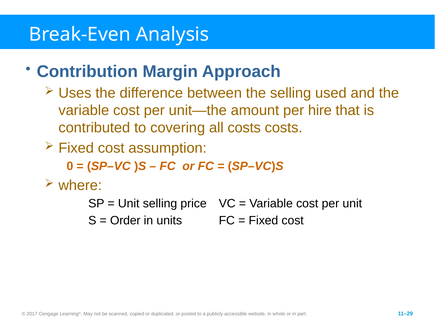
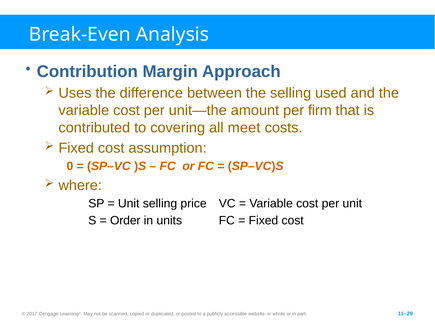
hire: hire -> firm
all costs: costs -> meet
